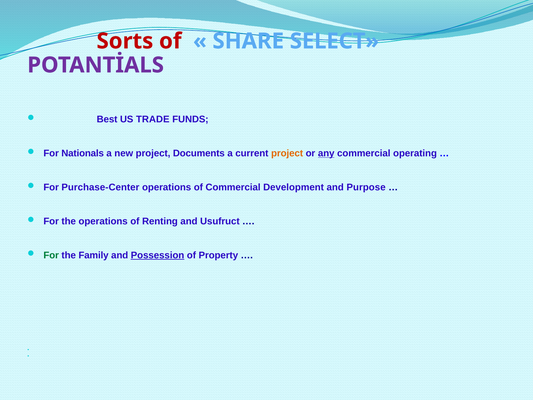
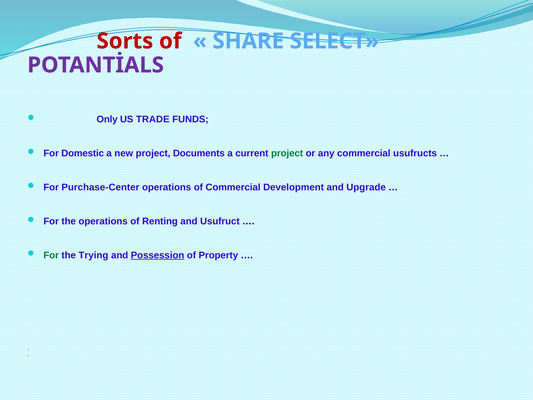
Best: Best -> Only
Nationals: Nationals -> Domestic
project at (287, 153) colour: orange -> green
any underline: present -> none
operating: operating -> usufructs
Purpose: Purpose -> Upgrade
Family: Family -> Trying
